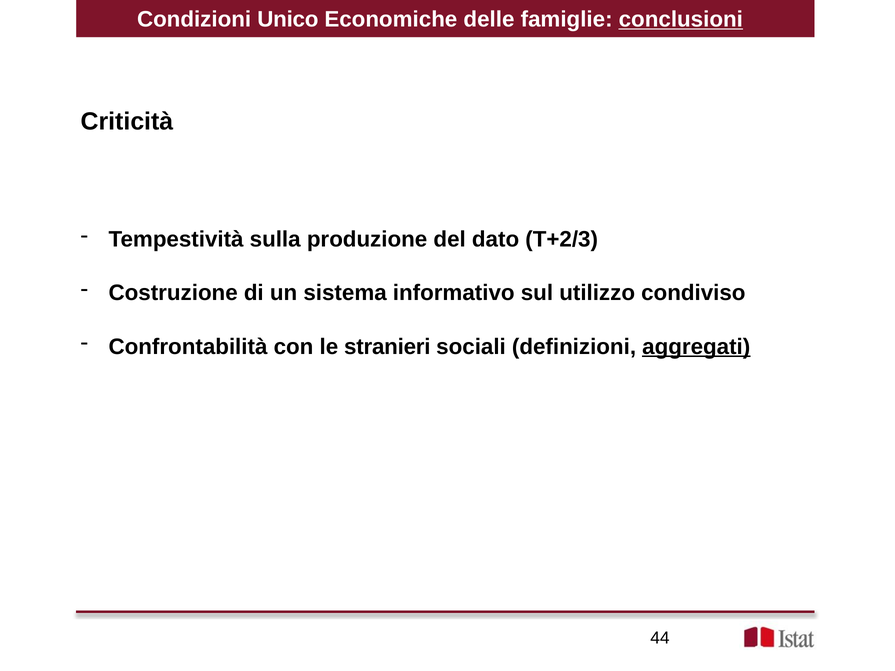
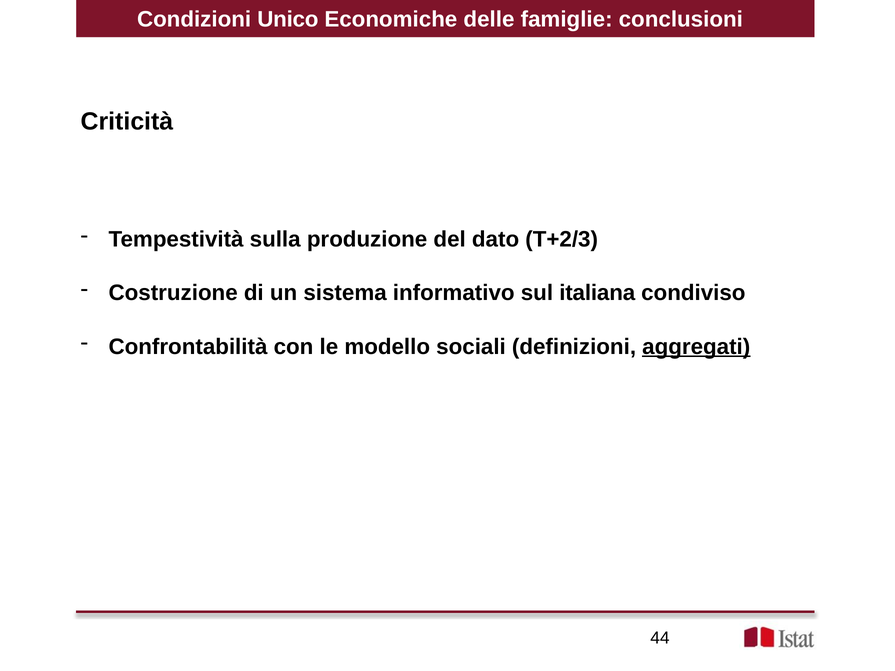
conclusioni underline: present -> none
utilizzo: utilizzo -> italiana
stranieri: stranieri -> modello
